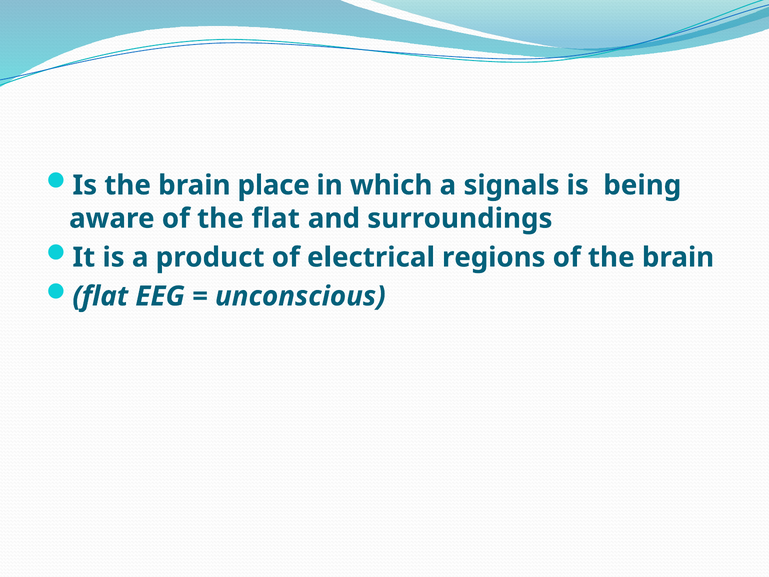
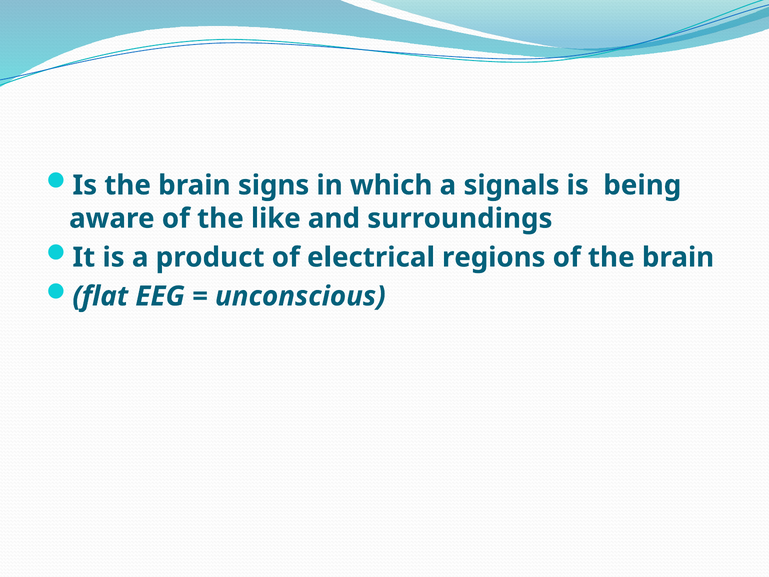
place: place -> signs
the flat: flat -> like
